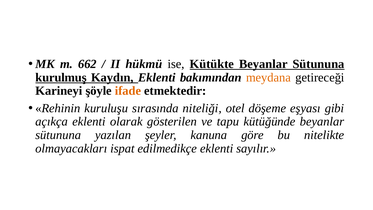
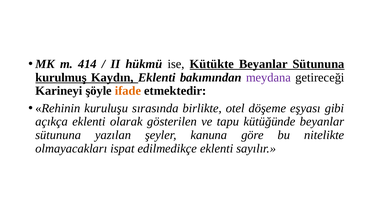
662: 662 -> 414
meydana colour: orange -> purple
niteliği: niteliği -> birlikte
